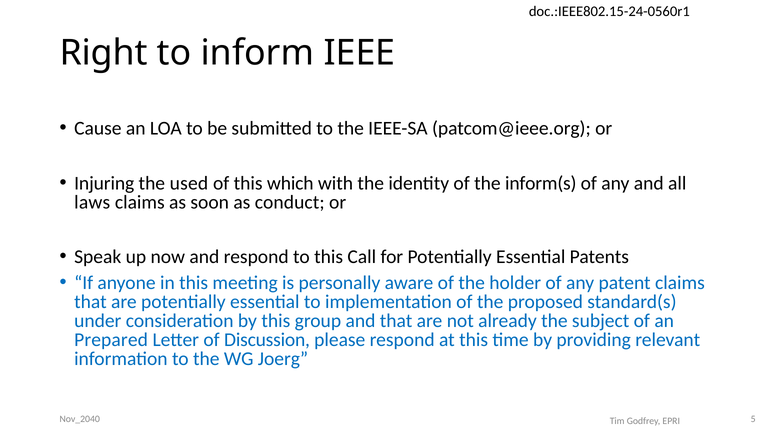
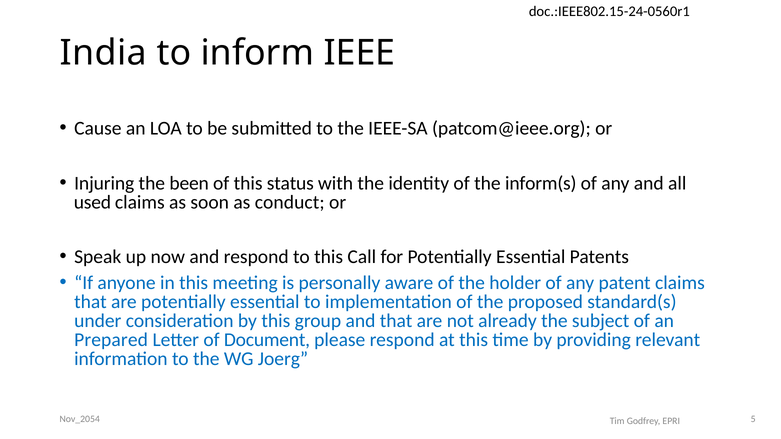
Right: Right -> India
used: used -> been
which: which -> status
laws: laws -> used
Discussion: Discussion -> Document
Nov_2040: Nov_2040 -> Nov_2054
